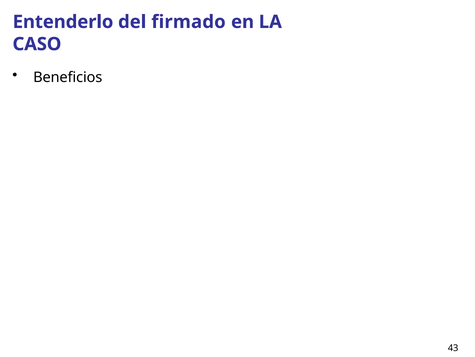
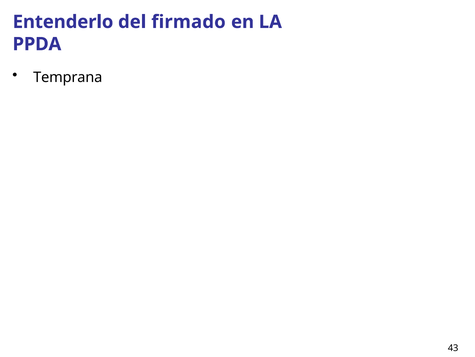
CASO: CASO -> PPDA
Beneficios: Beneficios -> Temprana
